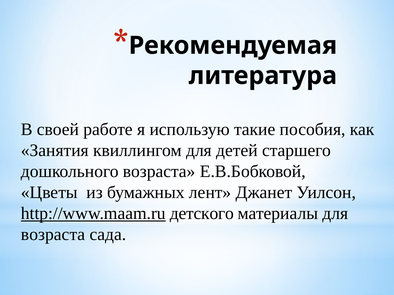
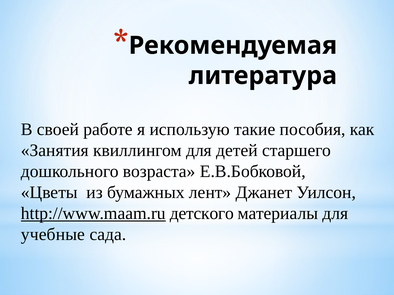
возраста at (53, 235): возраста -> учебные
